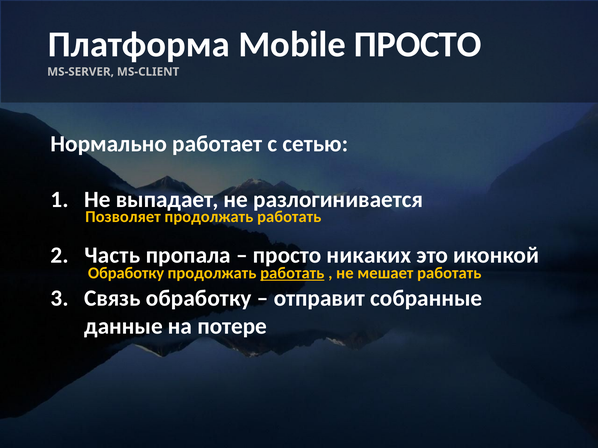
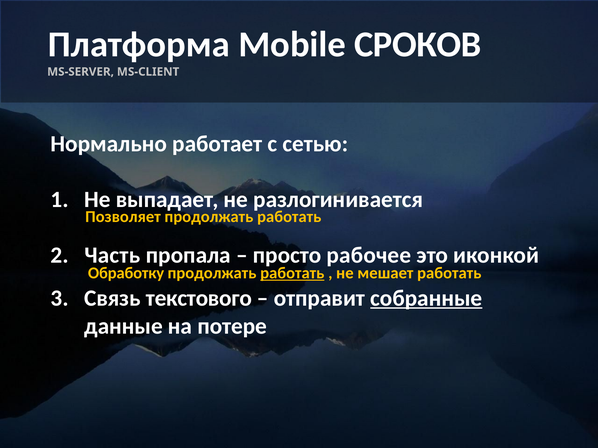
Mobile ПРОСТО: ПРОСТО -> СРОКОВ
никаких: никаких -> рабочее
Связь обработку: обработку -> текстового
собранные underline: none -> present
